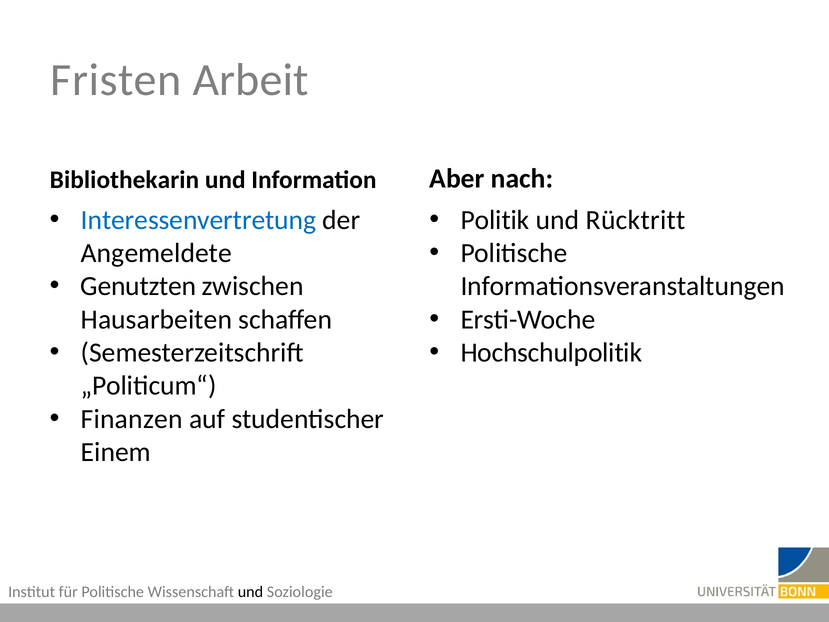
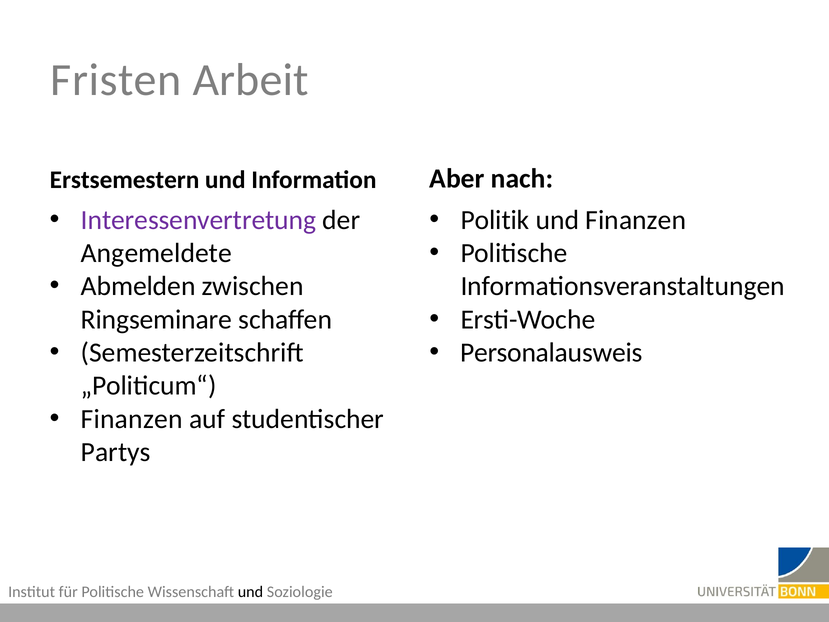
Bibliothekarin: Bibliothekarin -> Erstsemestern
Interessenvertretung colour: blue -> purple
und Rücktritt: Rücktritt -> Finanzen
Genutzten: Genutzten -> Abmelden
Hausarbeiten: Hausarbeiten -> Ringseminare
Hochschulpolitik: Hochschulpolitik -> Personalausweis
Einem: Einem -> Partys
